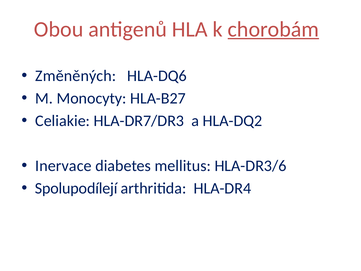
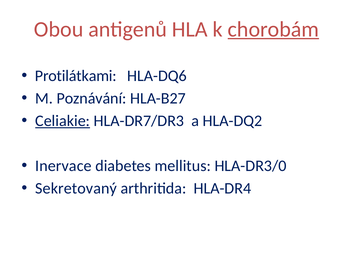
Změněných: Změněných -> Protilátkami
Monocyty: Monocyty -> Poznávání
Celiakie underline: none -> present
HLA-DR3/6: HLA-DR3/6 -> HLA-DR3/0
Spolupodílejí: Spolupodílejí -> Sekretovaný
